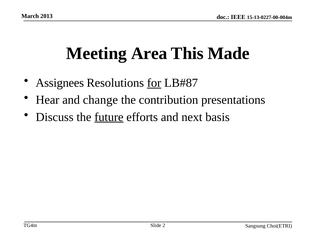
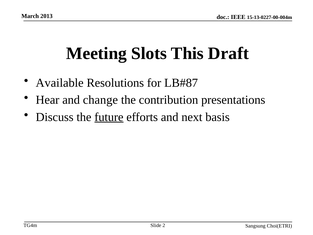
Area: Area -> Slots
Made: Made -> Draft
Assignees: Assignees -> Available
for underline: present -> none
